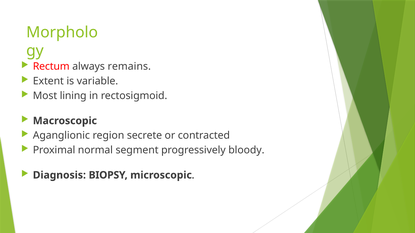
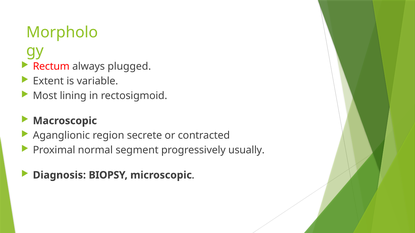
remains: remains -> plugged
bloody: bloody -> usually
